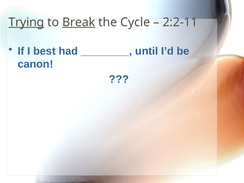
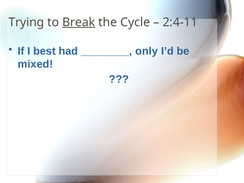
Trying underline: present -> none
2:2-11: 2:2-11 -> 2:4-11
until: until -> only
canon: canon -> mixed
